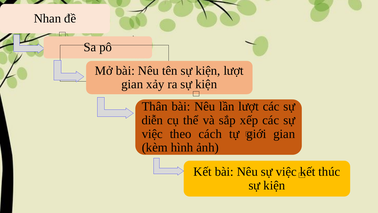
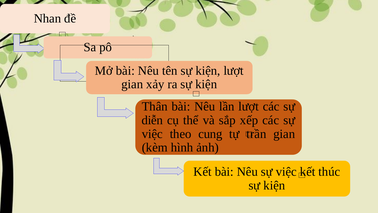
cách: cách -> cung
giới: giới -> trần
